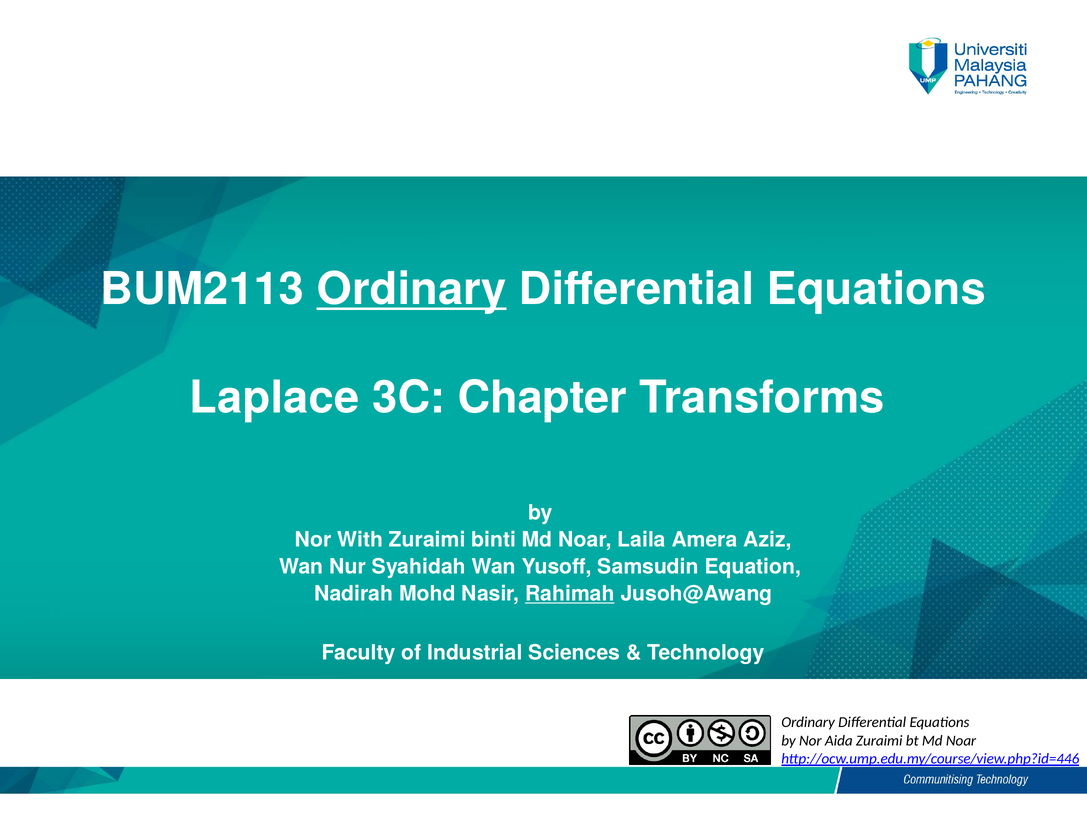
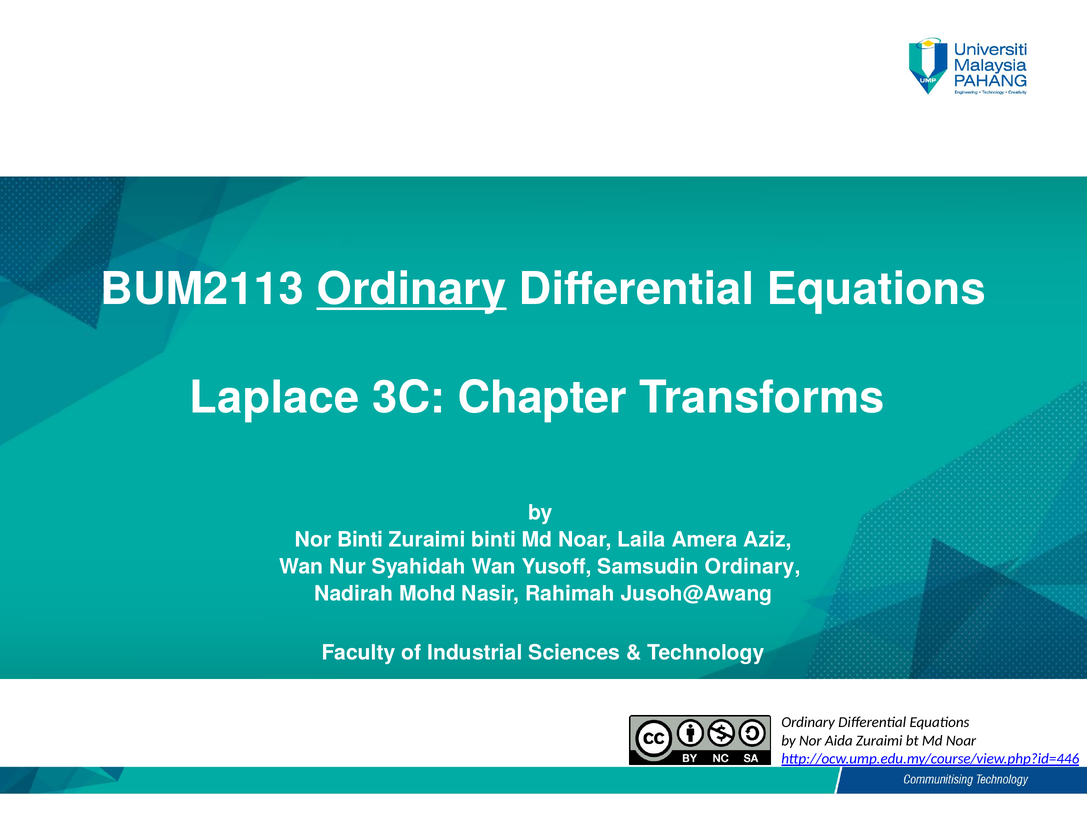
Nor With: With -> Binti
Samsudin Equation: Equation -> Ordinary
Rahimah underline: present -> none
